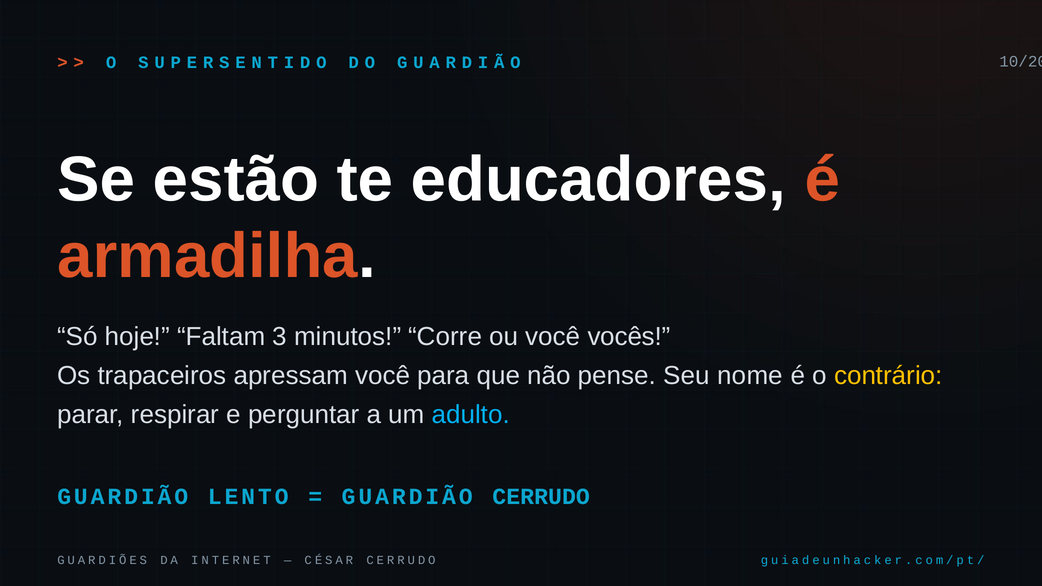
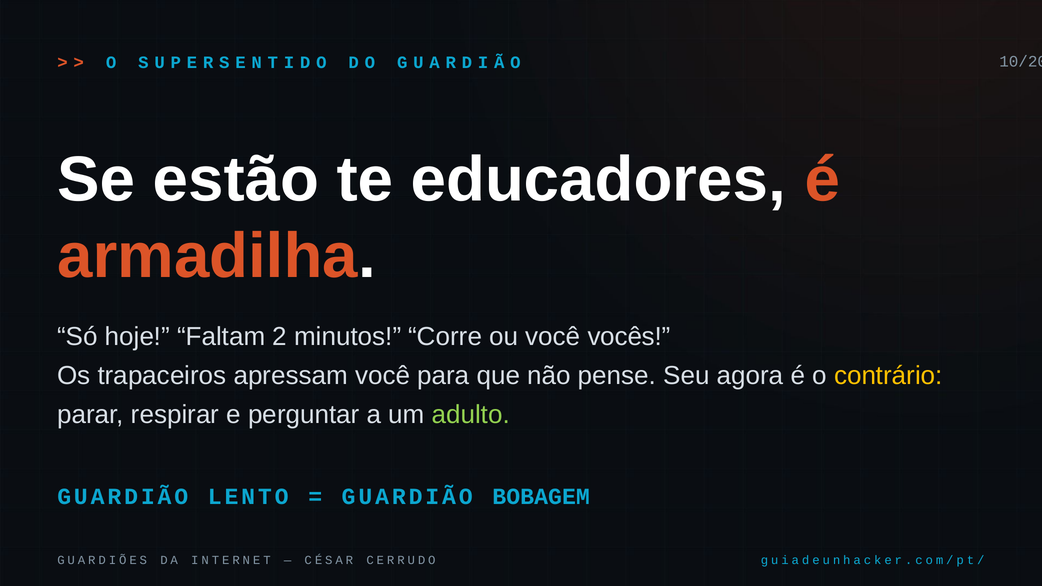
3: 3 -> 2
nome: nome -> agora
adulto colour: light blue -> light green
GUARDIÃO CERRUDO: CERRUDO -> BOBAGEM
